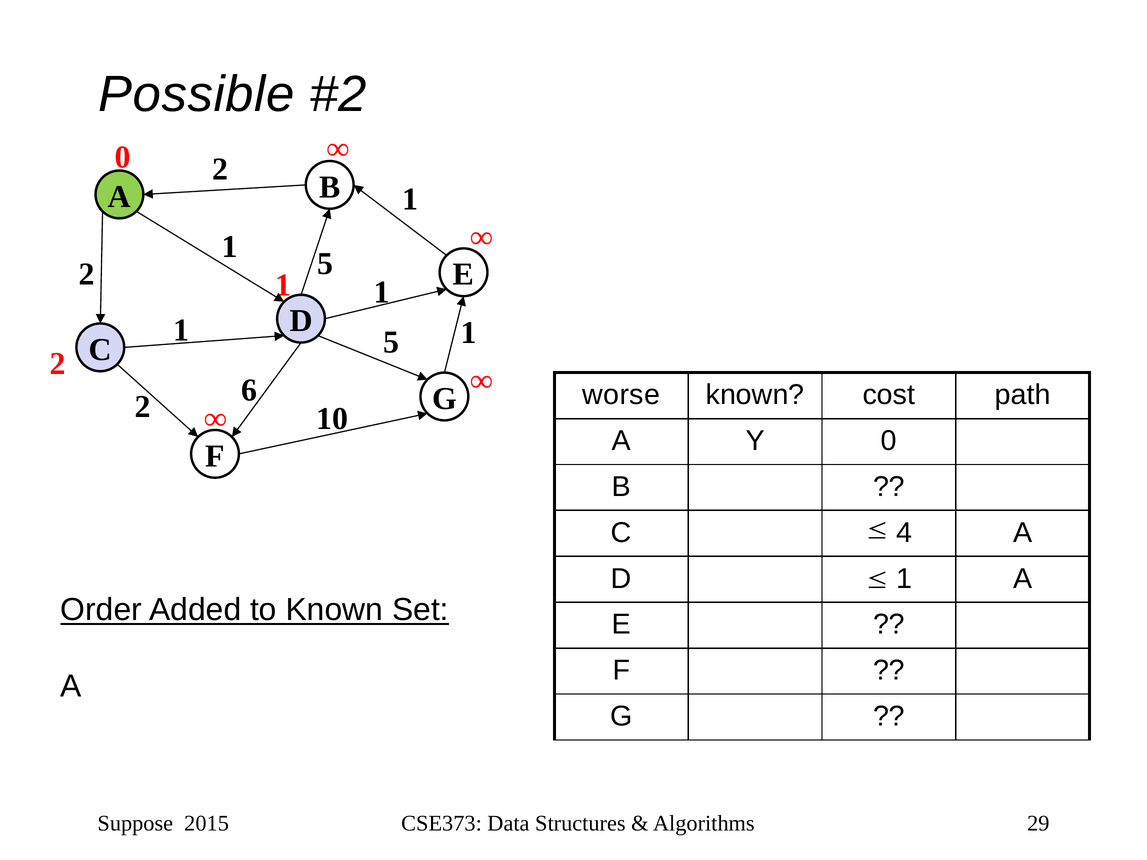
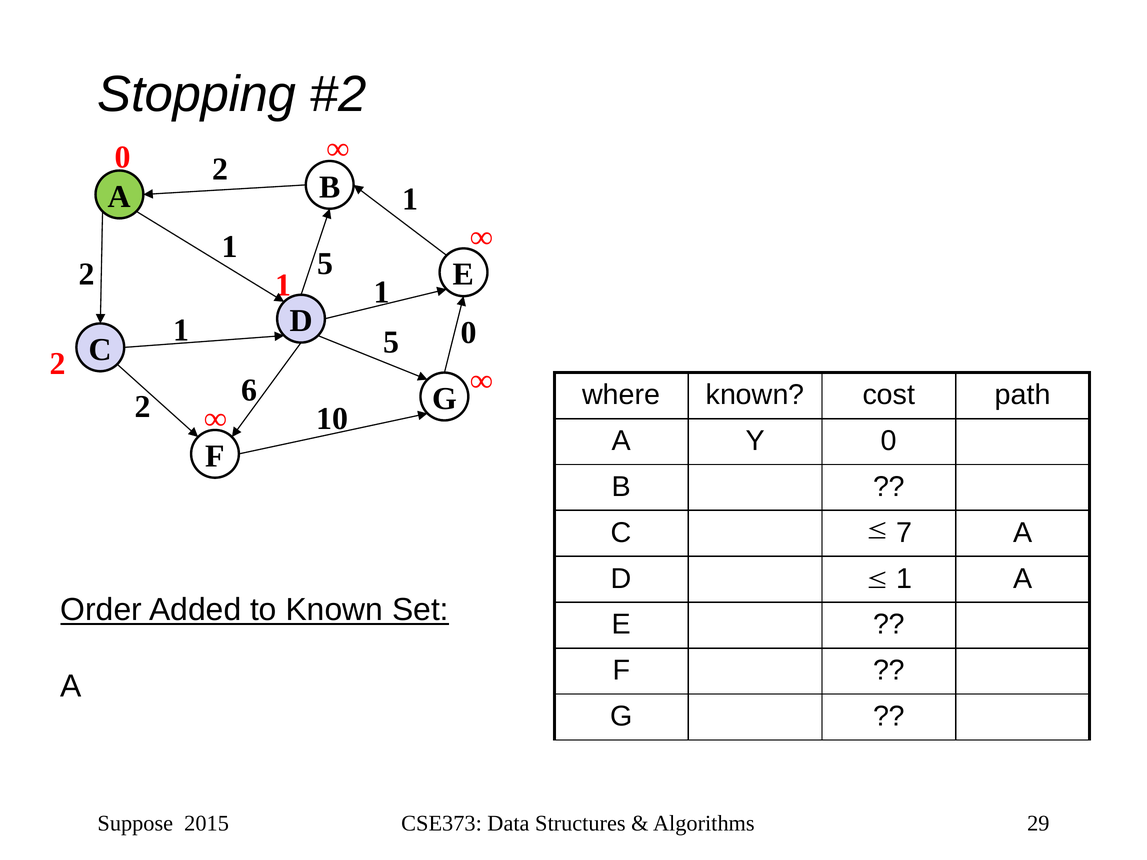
Possible: Possible -> Stopping
1 at (469, 333): 1 -> 0
worse: worse -> where
4: 4 -> 7
